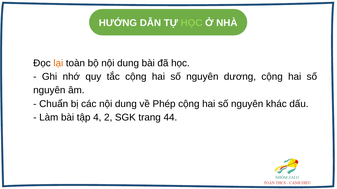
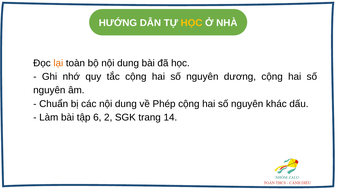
HỌC at (192, 23) colour: light green -> yellow
4: 4 -> 6
44: 44 -> 14
